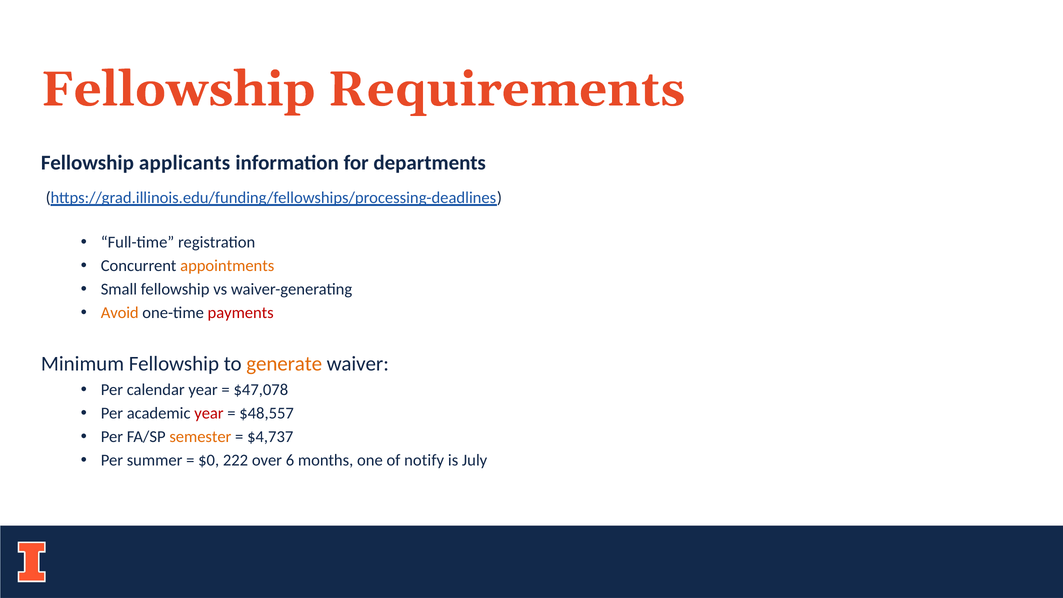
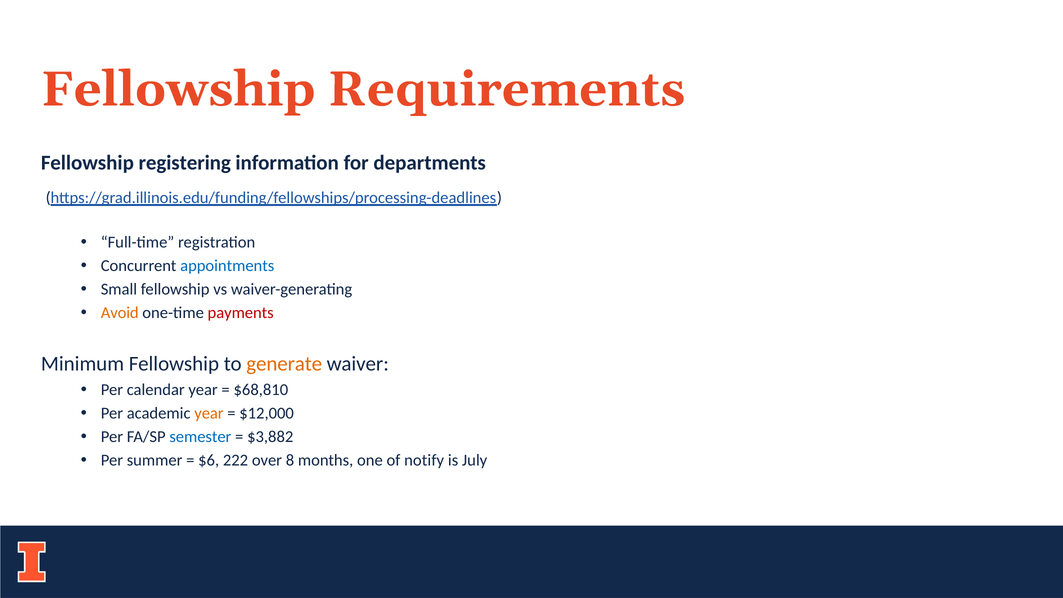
applicants: applicants -> registering
appointments colour: orange -> blue
$47,078: $47,078 -> $68,810
year at (209, 413) colour: red -> orange
$48,557: $48,557 -> $12,000
semester colour: orange -> blue
$4,737: $4,737 -> $3,882
$0: $0 -> $6
6: 6 -> 8
